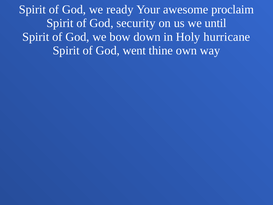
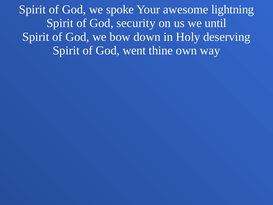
ready: ready -> spoke
proclaim: proclaim -> lightning
hurricane: hurricane -> deserving
